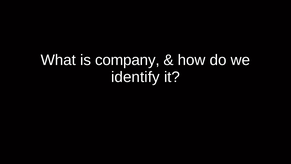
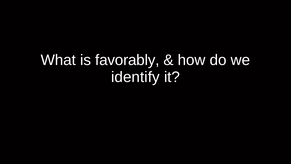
company: company -> favorably
